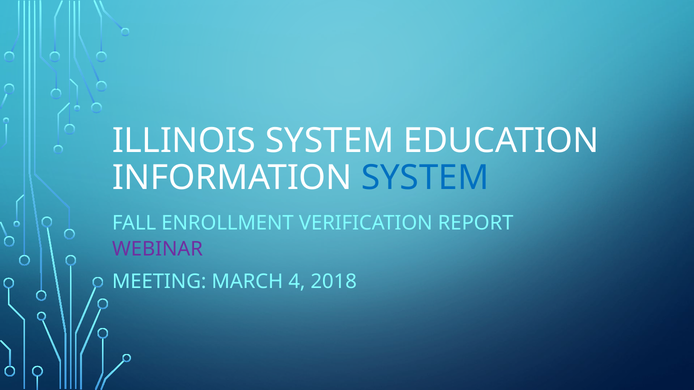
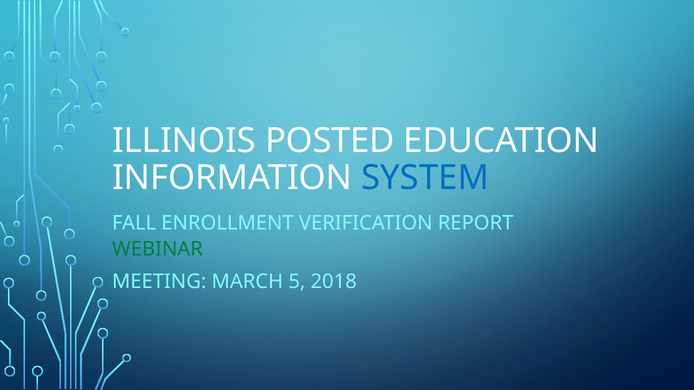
ILLINOIS SYSTEM: SYSTEM -> POSTED
WEBINAR colour: purple -> green
4: 4 -> 5
